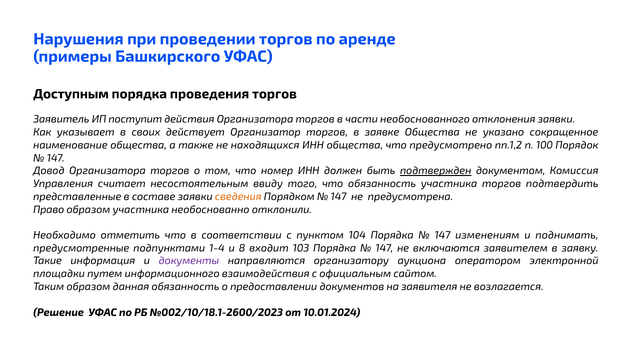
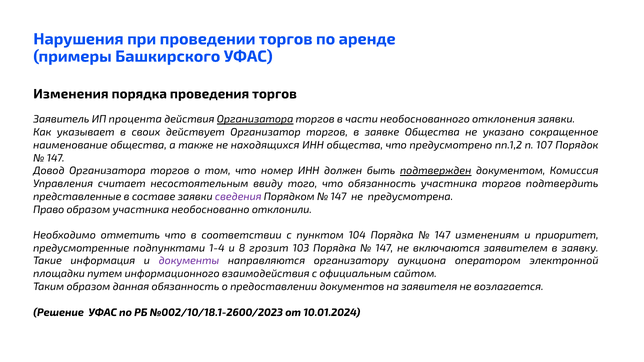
Доступным: Доступным -> Изменения
поступит: поступит -> процента
Организатора at (255, 120) underline: none -> present
100: 100 -> 107
сведения colour: orange -> purple
поднимать: поднимать -> приоритет
входит: входит -> грозит
